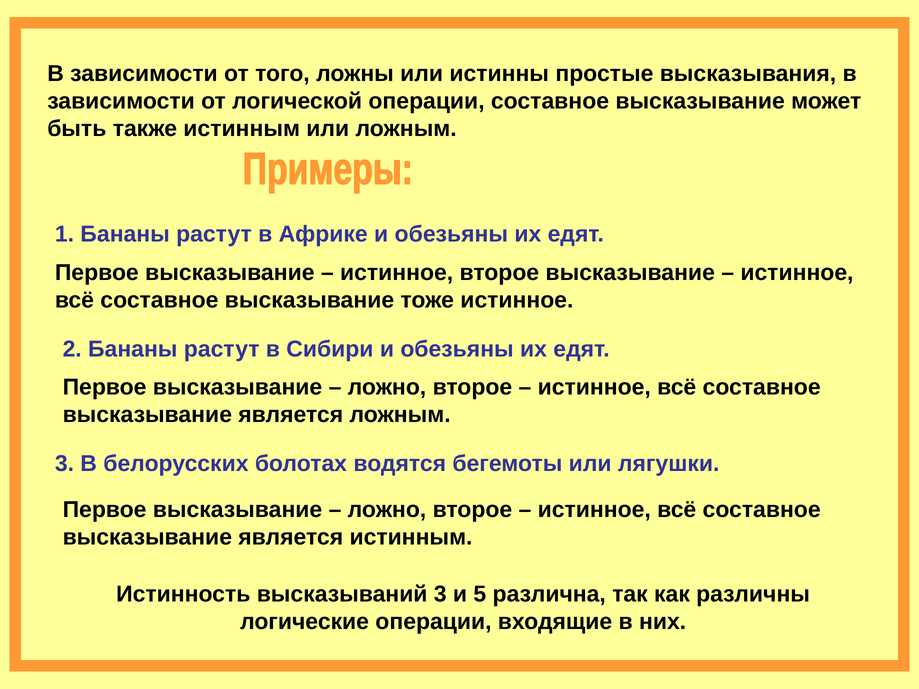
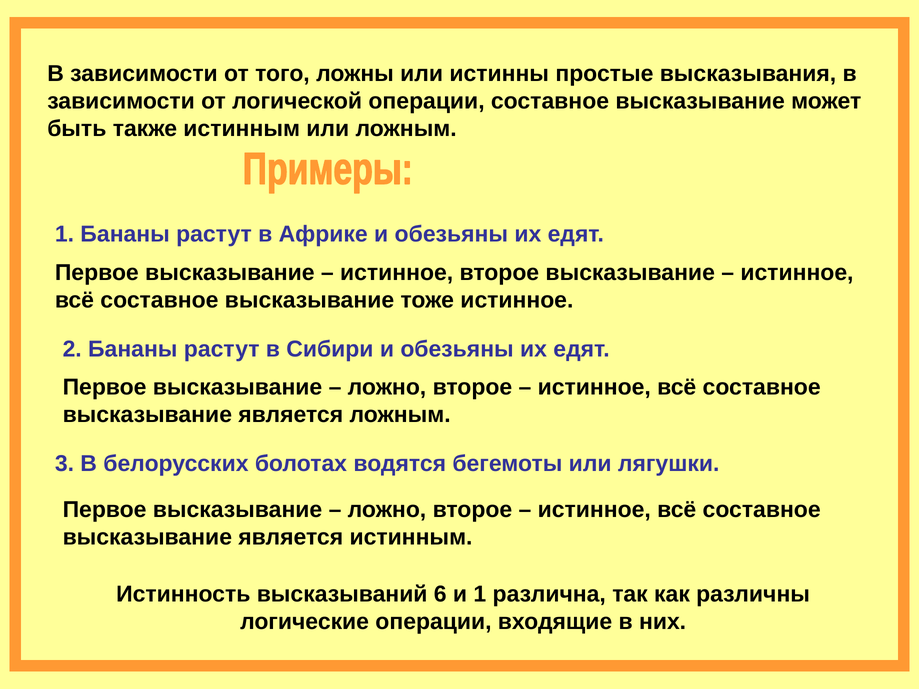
высказываний 3: 3 -> 6
и 5: 5 -> 1
